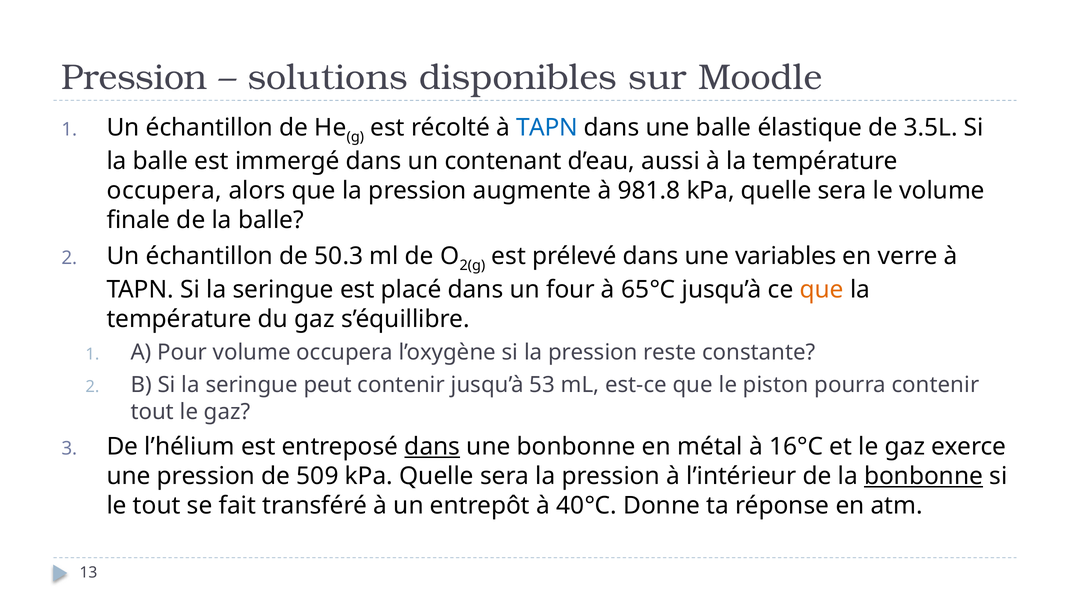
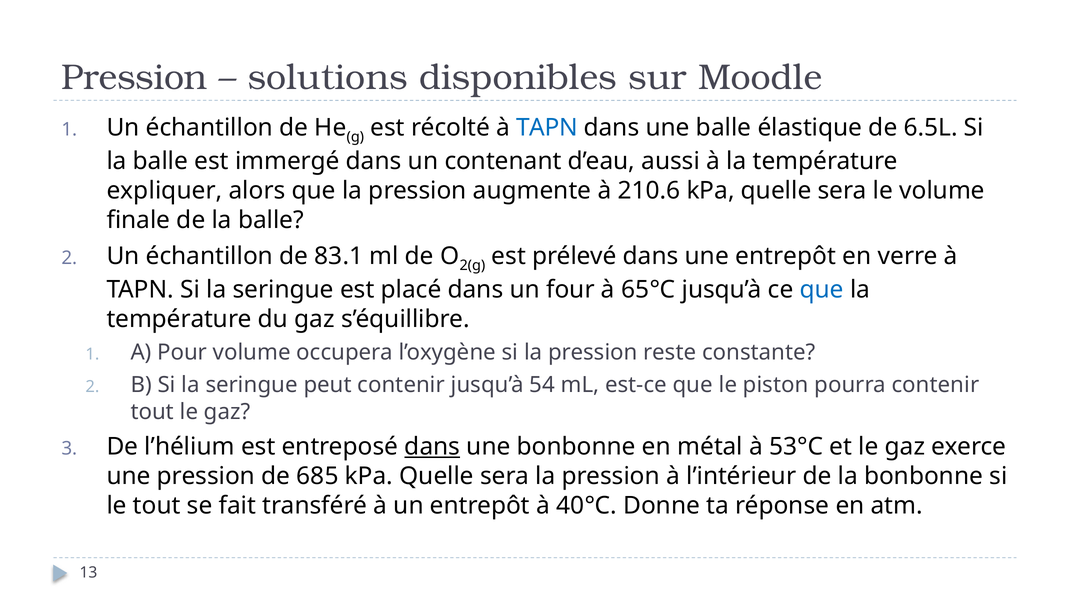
3.5L: 3.5L -> 6.5L
occupera at (164, 190): occupera -> expliquer
981.8: 981.8 -> 210.6
50.3: 50.3 -> 83.1
une variables: variables -> entrepôt
que at (822, 290) colour: orange -> blue
53: 53 -> 54
16°C: 16°C -> 53°C
509: 509 -> 685
bonbonne at (924, 476) underline: present -> none
